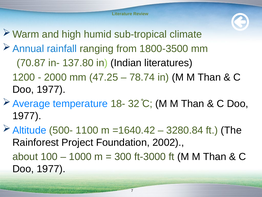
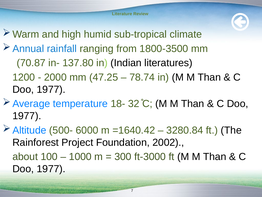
1100: 1100 -> 6000
